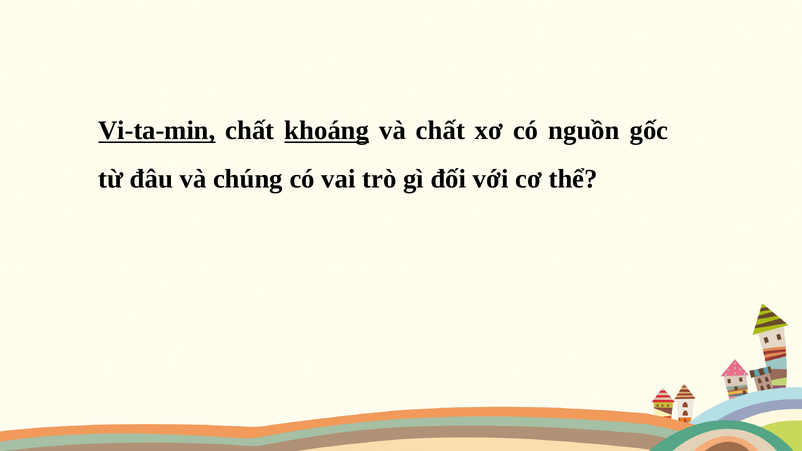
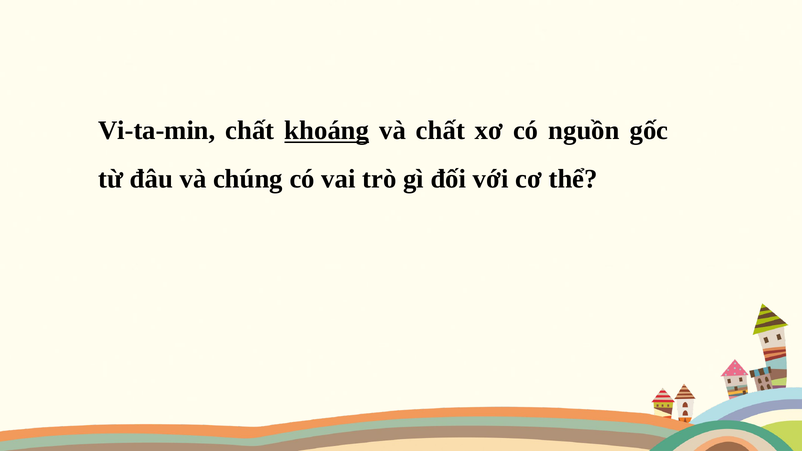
Vi-ta-min underline: present -> none
